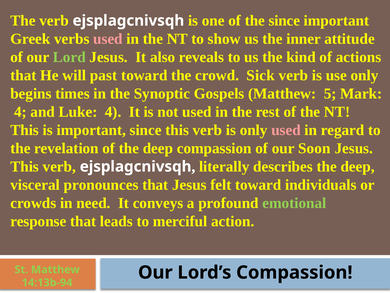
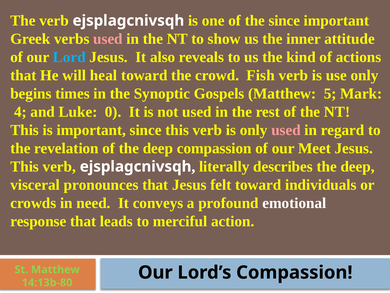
Lord colour: light green -> light blue
past: past -> heal
Sick: Sick -> Fish
Luke 4: 4 -> 0
Soon: Soon -> Meet
emotional colour: light green -> white
14:13b-94: 14:13b-94 -> 14:13b-80
